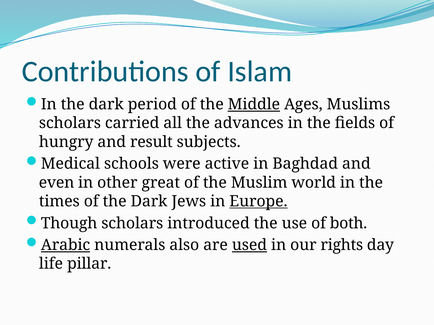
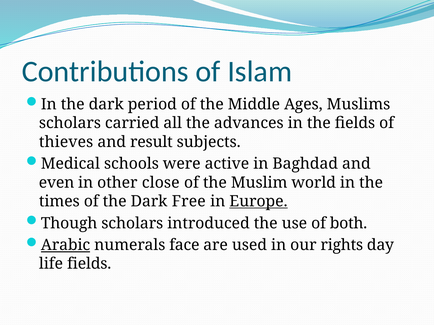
Middle underline: present -> none
hungry: hungry -> thieves
great: great -> close
Jews: Jews -> Free
also: also -> face
used underline: present -> none
life pillar: pillar -> fields
